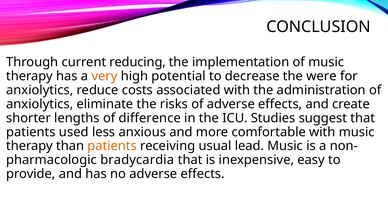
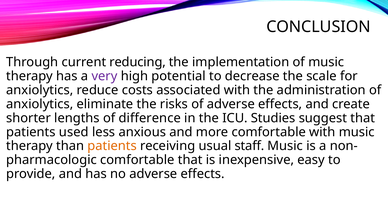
very colour: orange -> purple
were: were -> scale
lead: lead -> staff
bradycardia at (137, 160): bradycardia -> comfortable
